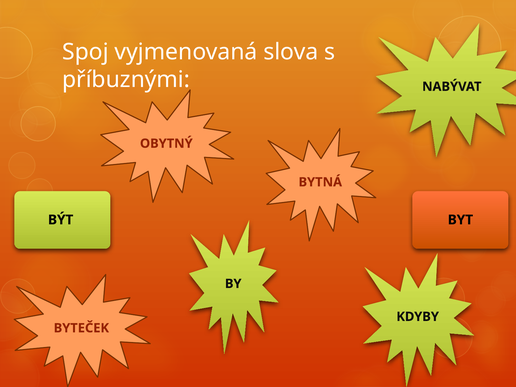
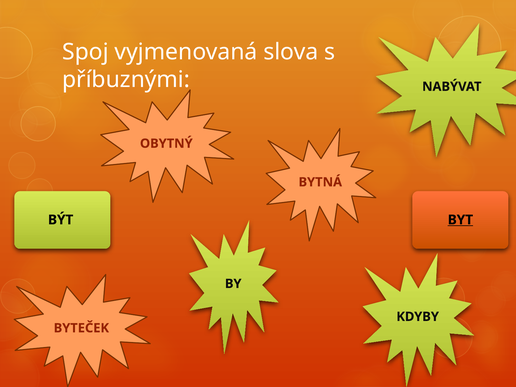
BYT underline: none -> present
